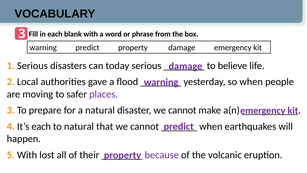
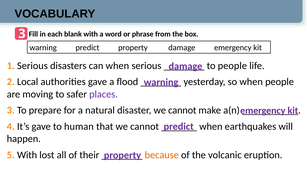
can today: today -> when
to believe: believe -> people
It’s each: each -> gave
to natural: natural -> human
because colour: purple -> orange
